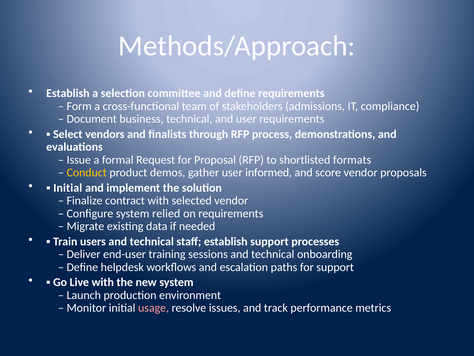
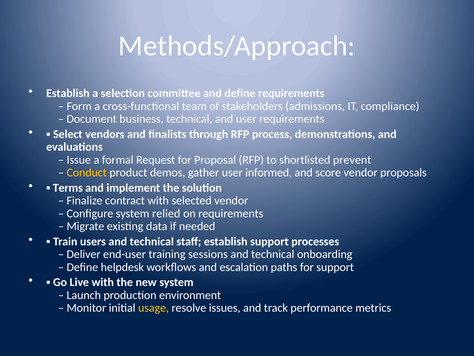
formats: formats -> prevent
Initial at (68, 188): Initial -> Terms
usage colour: pink -> yellow
